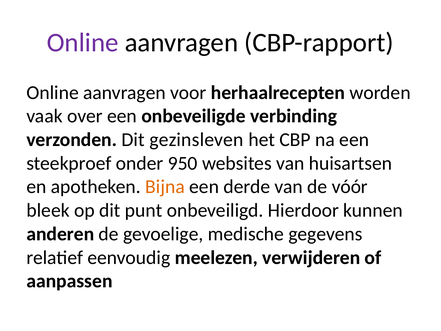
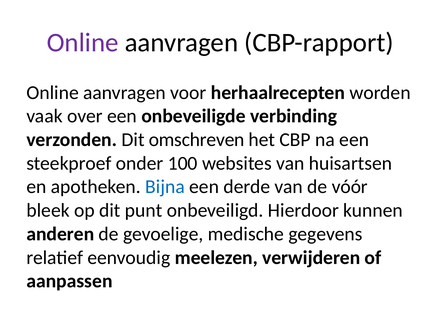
gezinsleven: gezinsleven -> omschreven
950: 950 -> 100
Bijna colour: orange -> blue
